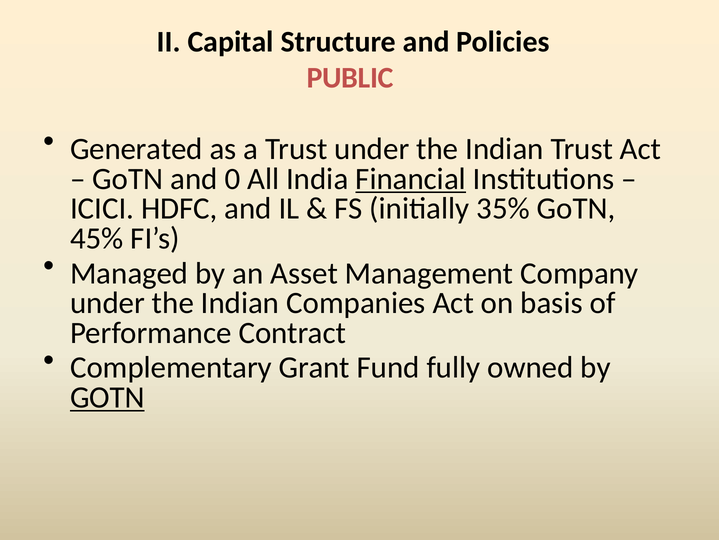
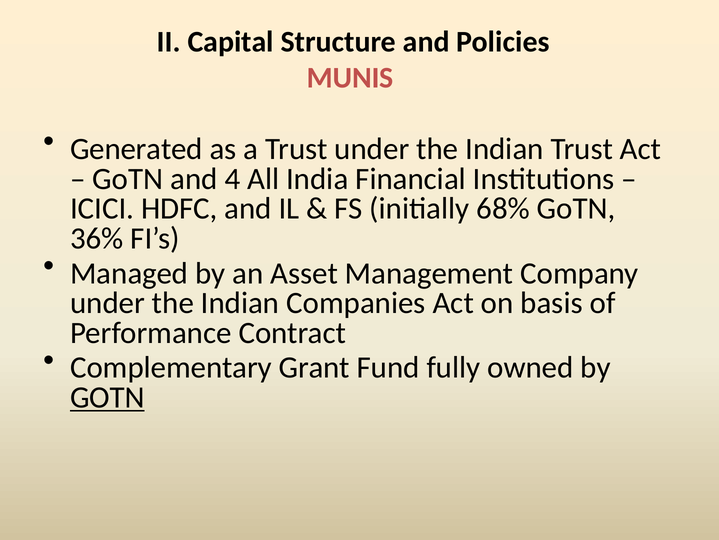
PUBLIC: PUBLIC -> MUNIS
0: 0 -> 4
Financial underline: present -> none
35%: 35% -> 68%
45%: 45% -> 36%
